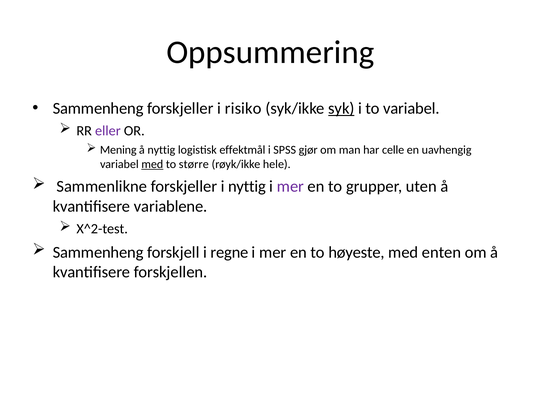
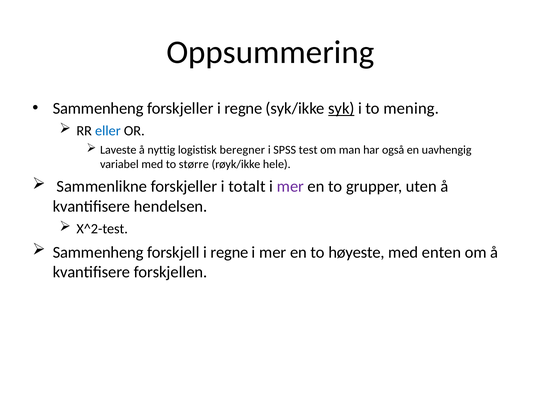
forskjeller i risiko: risiko -> regne
to variabel: variabel -> mening
eller colour: purple -> blue
Mening: Mening -> Laveste
effektmål: effektmål -> beregner
gjør: gjør -> test
celle: celle -> også
med at (152, 165) underline: present -> none
i nyttig: nyttig -> totalt
variablene: variablene -> hendelsen
